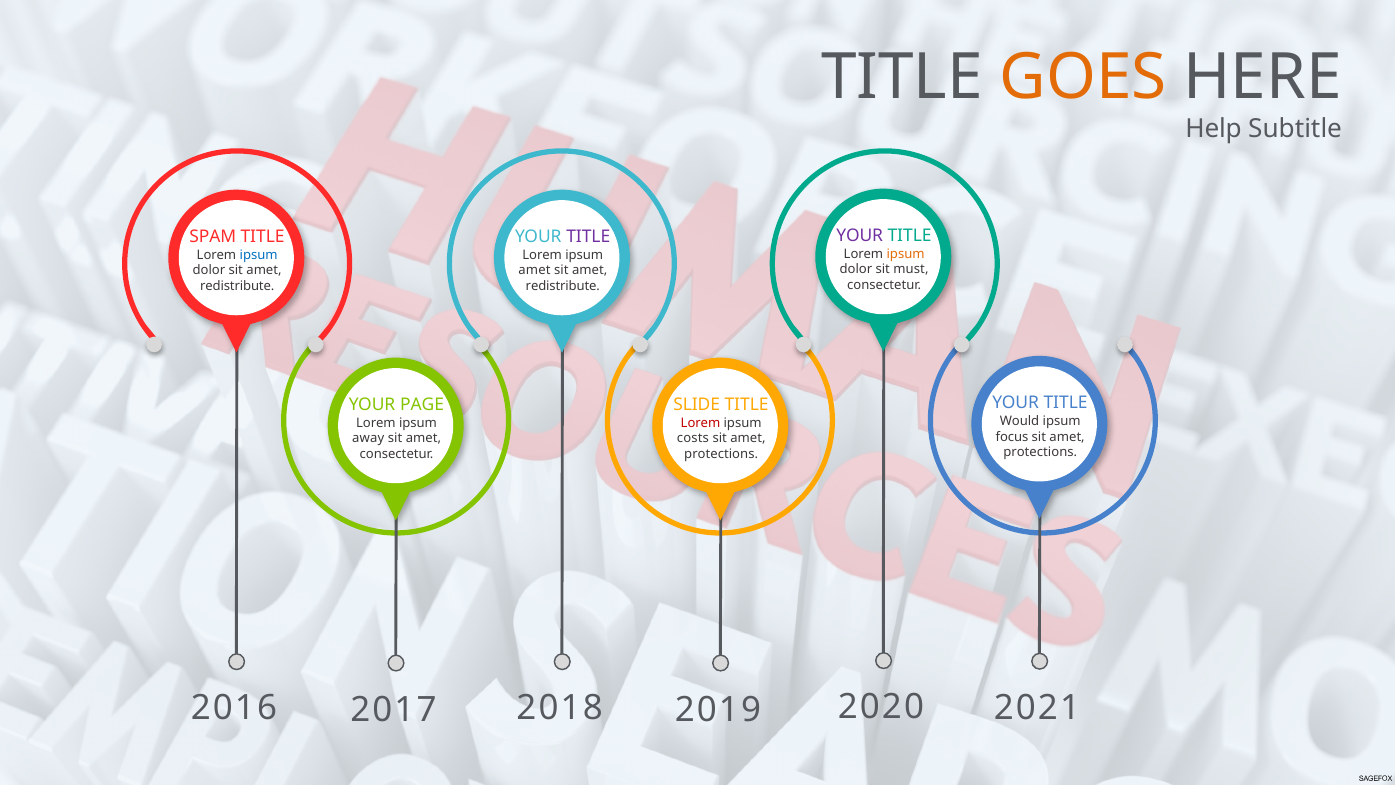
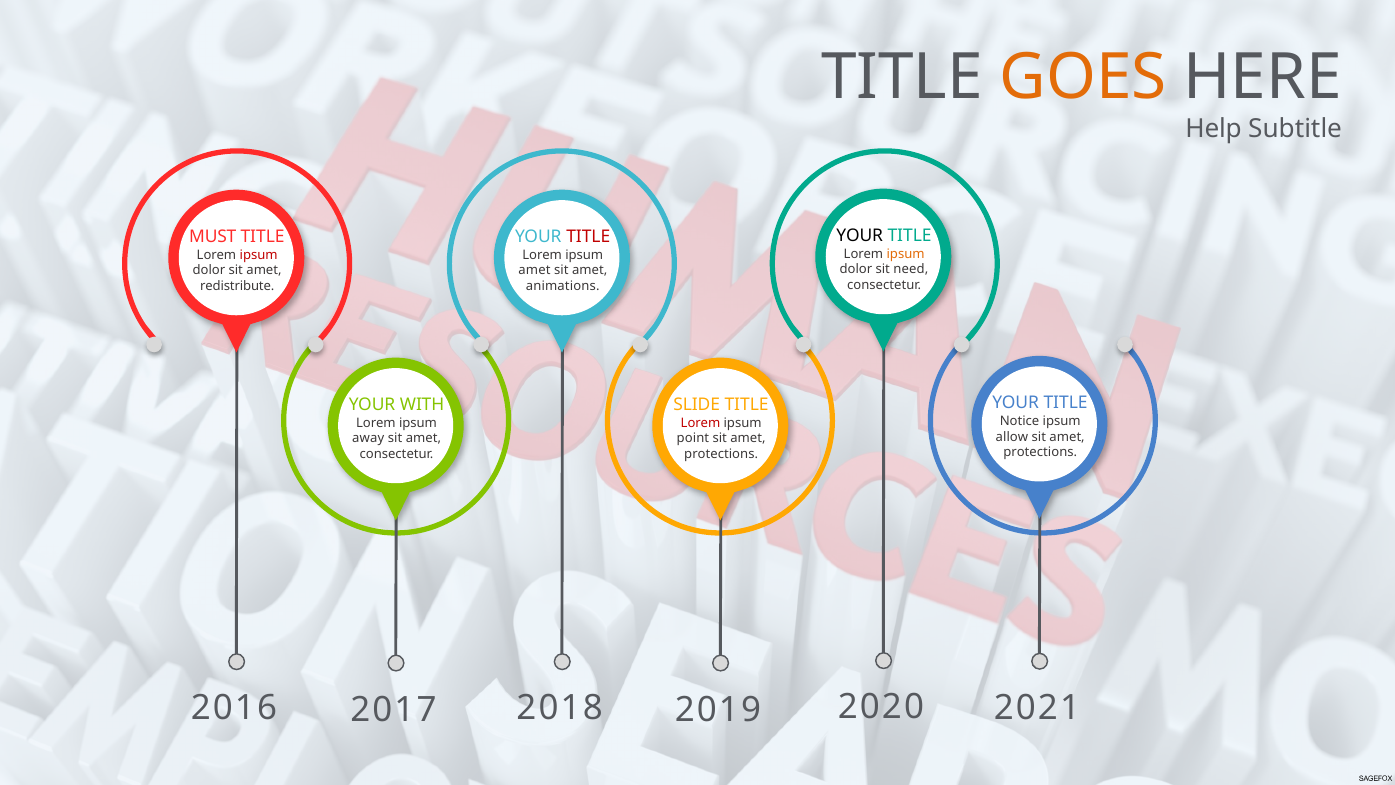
YOUR at (860, 236) colour: purple -> black
SPAM: SPAM -> MUST
TITLE at (588, 237) colour: purple -> red
ipsum at (259, 255) colour: blue -> red
must: must -> need
redistribute at (563, 286): redistribute -> animations
PAGE: PAGE -> WITH
Would: Would -> Notice
focus: focus -> allow
costs: costs -> point
